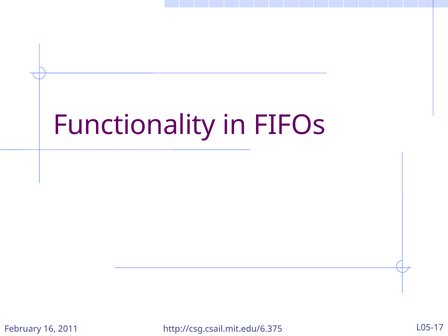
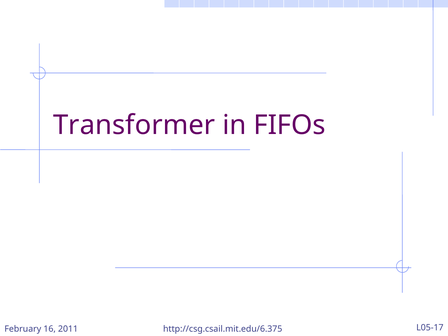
Functionality: Functionality -> Transformer
